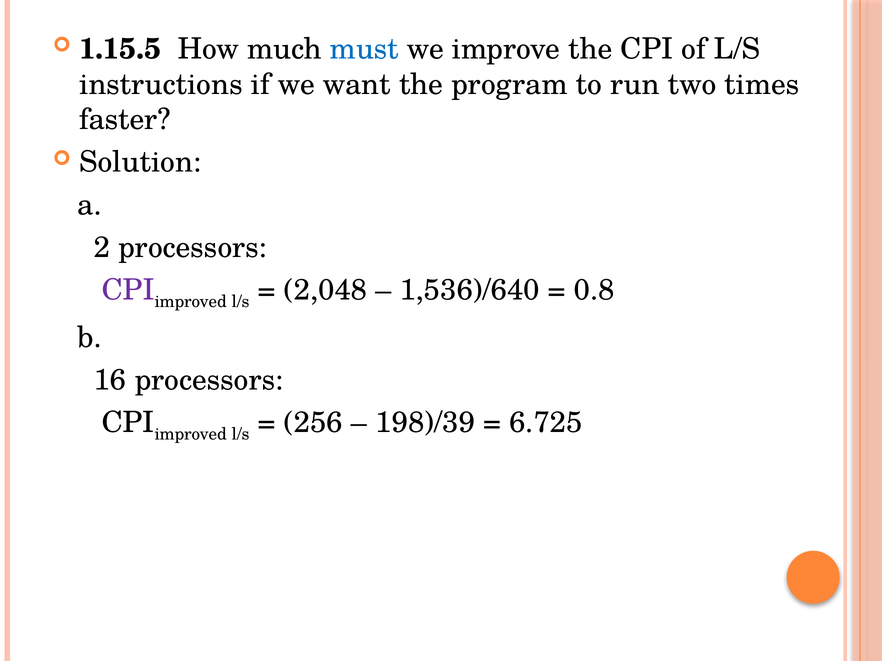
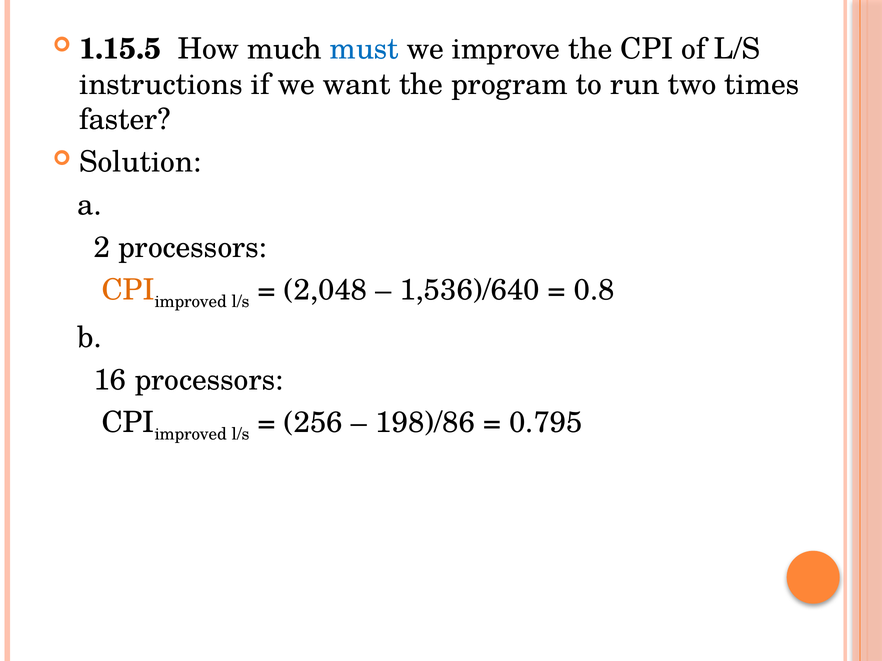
CPI at (128, 290) colour: purple -> orange
198)/39: 198)/39 -> 198)/86
6.725: 6.725 -> 0.795
